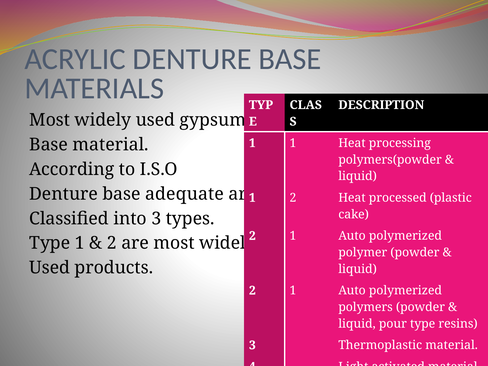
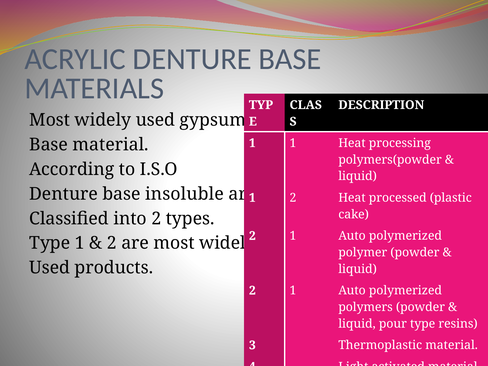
adequate: adequate -> insoluble
into 3: 3 -> 2
